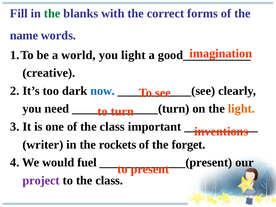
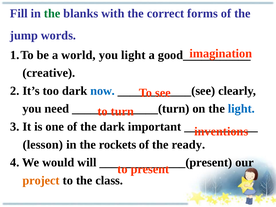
name: name -> jump
light at (241, 109) colour: orange -> blue
of the class: class -> dark
writer: writer -> lesson
forget: forget -> ready
fuel: fuel -> will
project colour: purple -> orange
